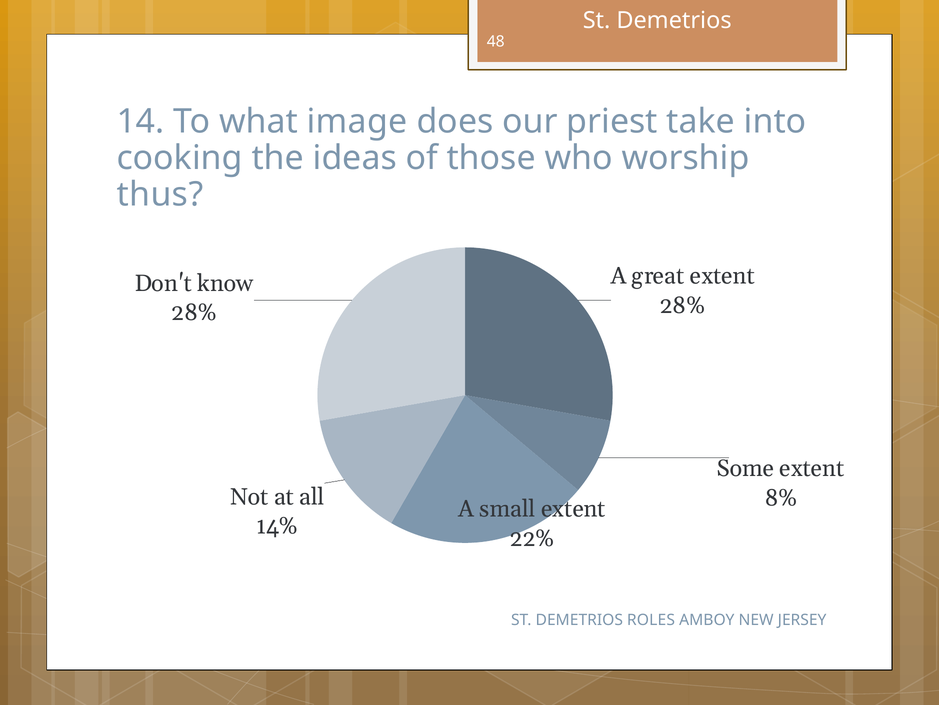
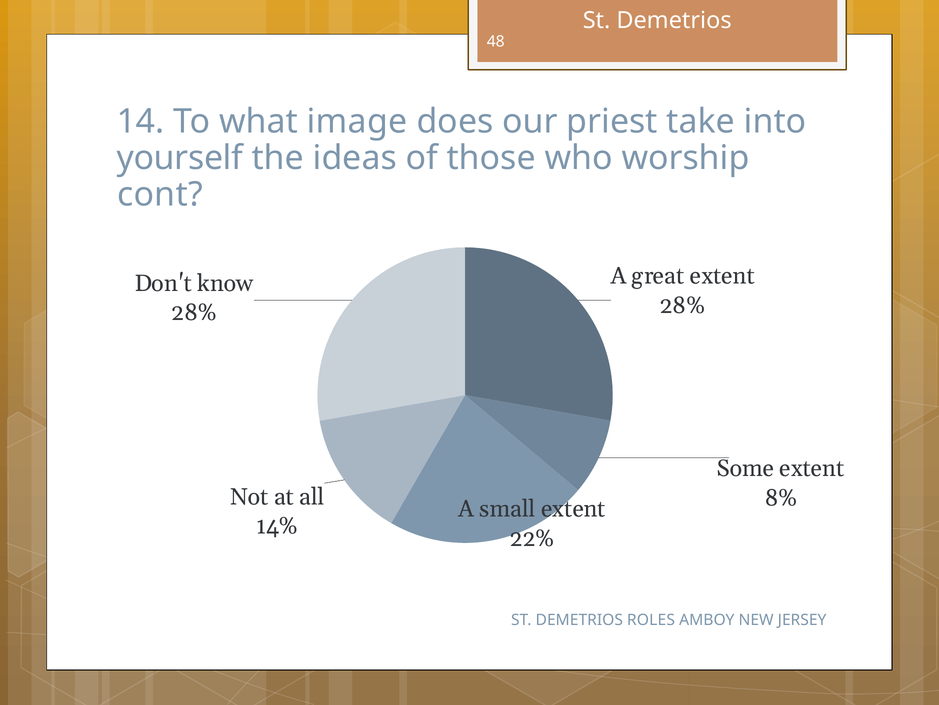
cooking: cooking -> yourself
thus: thus -> cont
